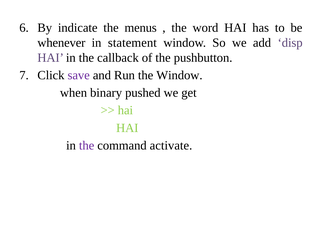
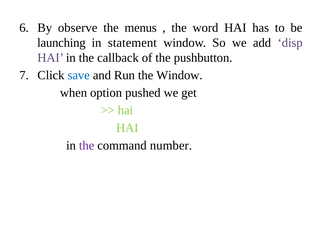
indicate: indicate -> observe
whenever: whenever -> launching
save colour: purple -> blue
binary: binary -> option
activate: activate -> number
